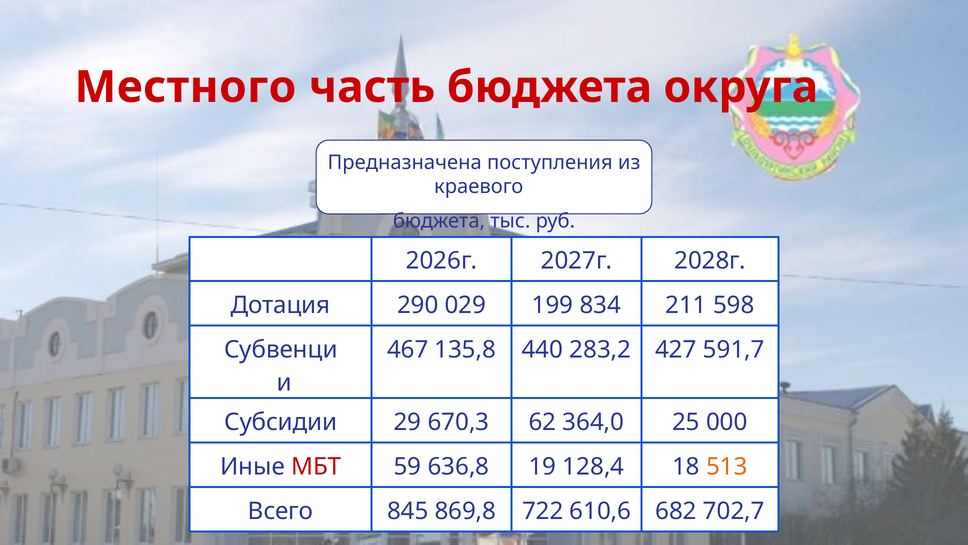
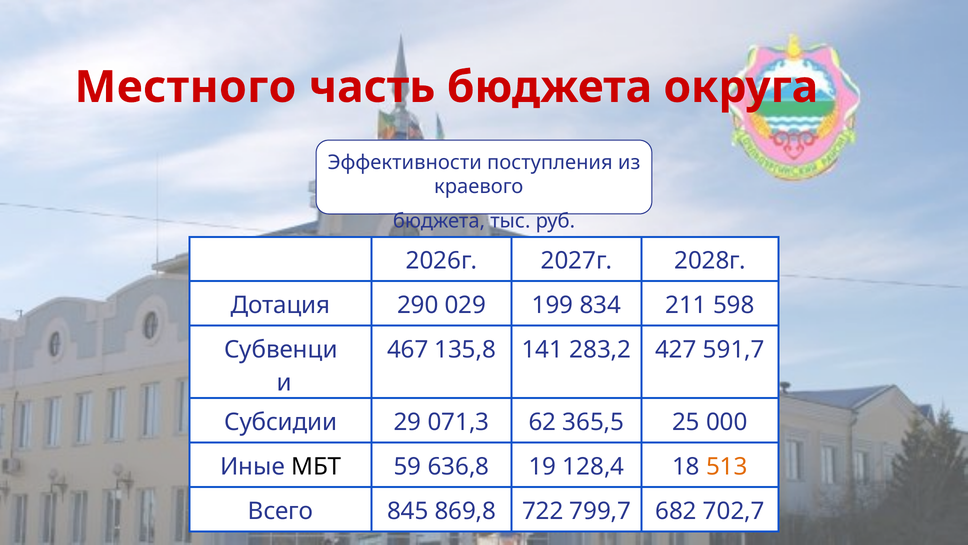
Предназначена: Предназначена -> Эффективности
440: 440 -> 141
670,3: 670,3 -> 071,3
364,0: 364,0 -> 365,5
МБТ colour: red -> black
610,6: 610,6 -> 799,7
